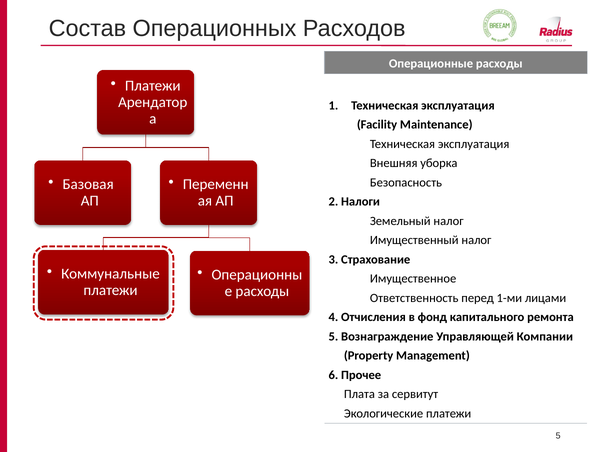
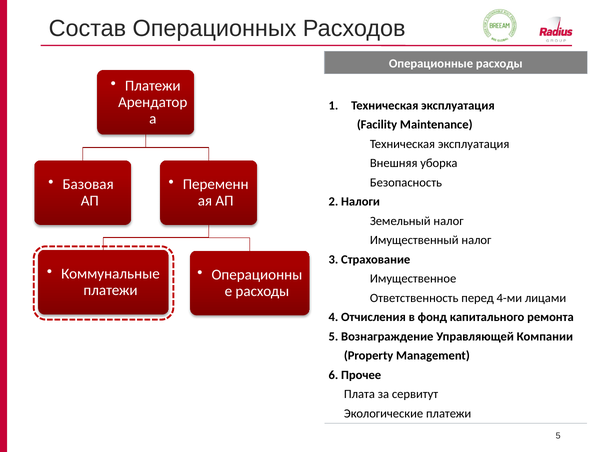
1-ми: 1-ми -> 4-ми
